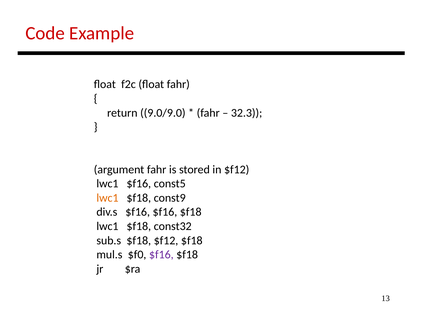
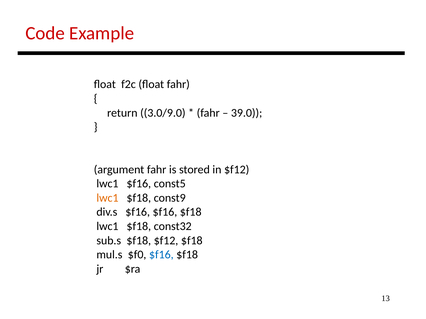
9.0/9.0: 9.0/9.0 -> 3.0/9.0
32.3: 32.3 -> 39.0
$f16 at (161, 255) colour: purple -> blue
